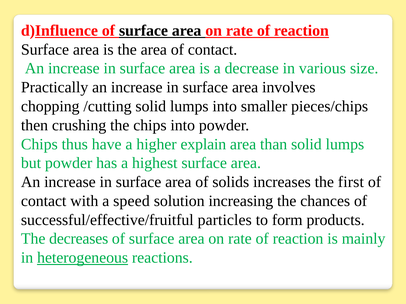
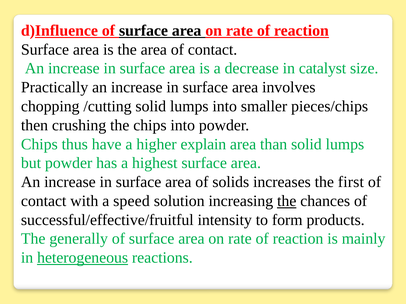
various: various -> catalyst
the at (287, 201) underline: none -> present
particles: particles -> intensity
decreases: decreases -> generally
